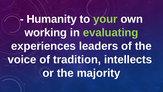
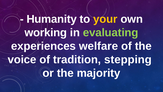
your colour: light green -> yellow
leaders: leaders -> welfare
intellects: intellects -> stepping
